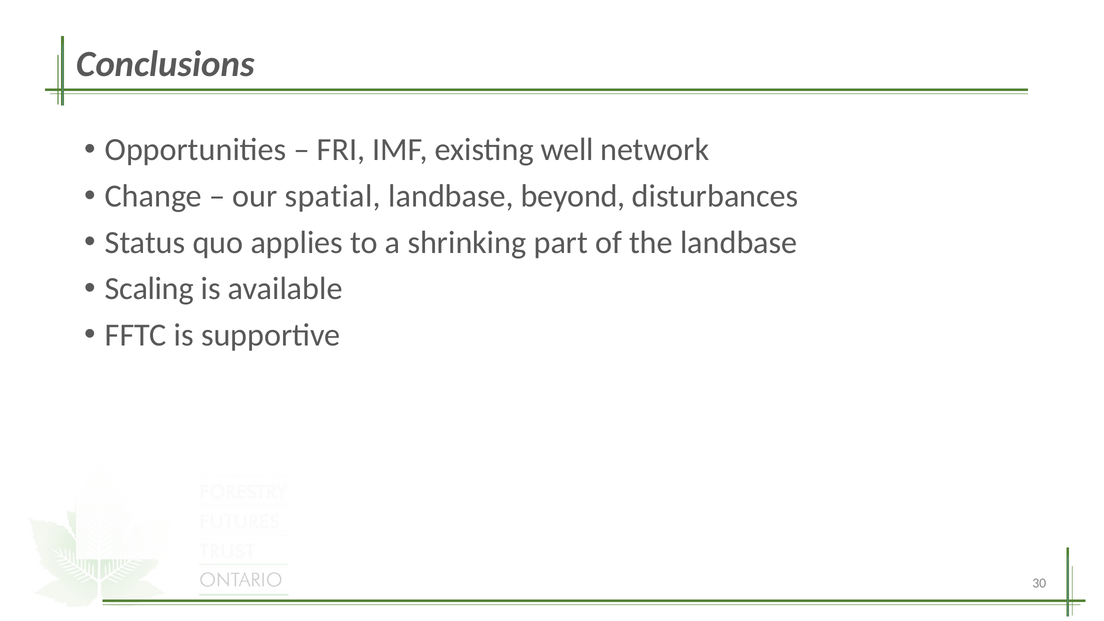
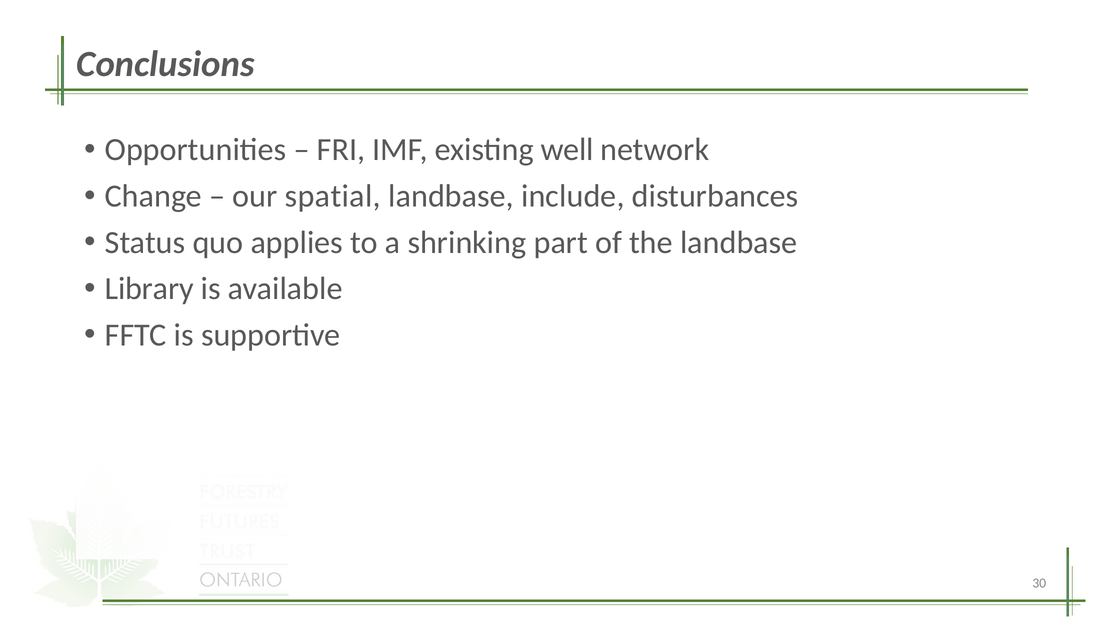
beyond: beyond -> include
Scaling: Scaling -> Library
